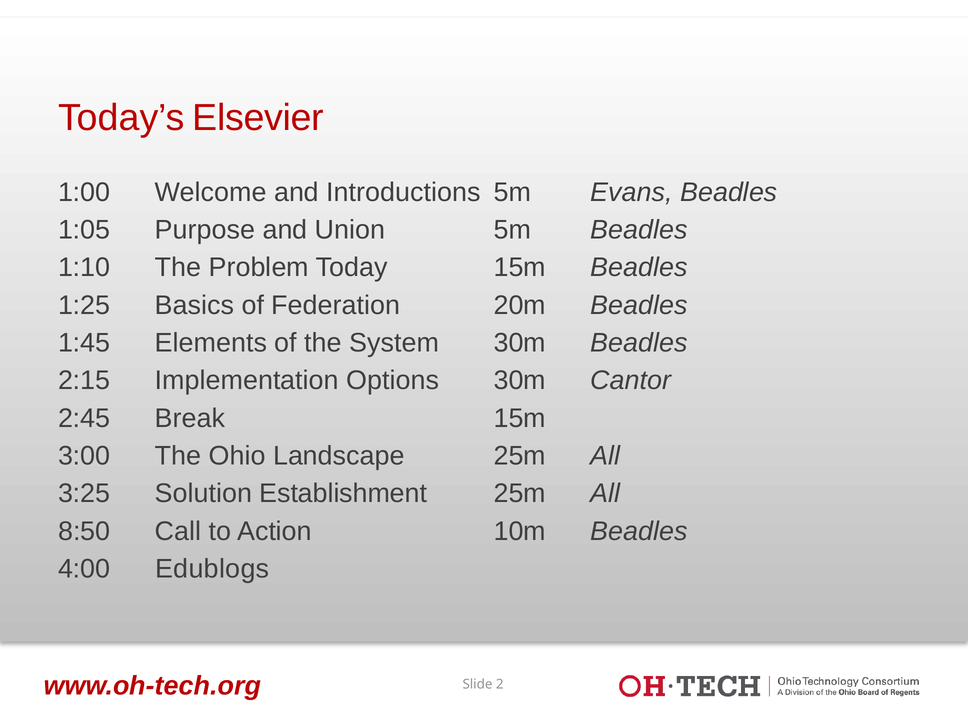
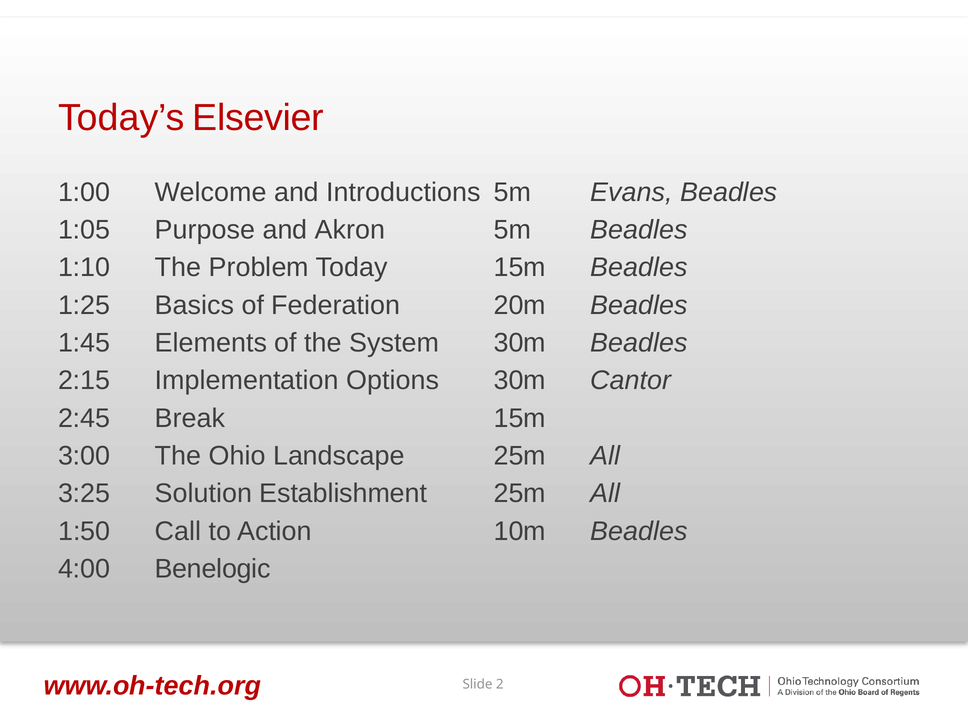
Union: Union -> Akron
8:50: 8:50 -> 1:50
Edublogs: Edublogs -> Benelogic
